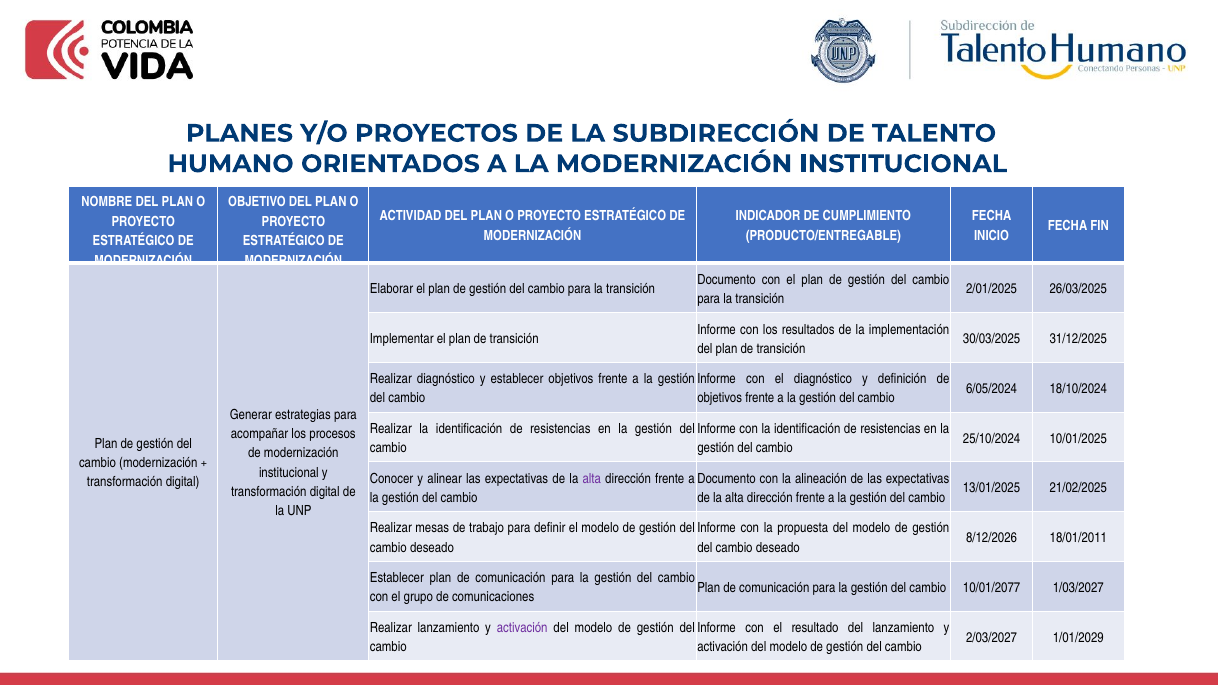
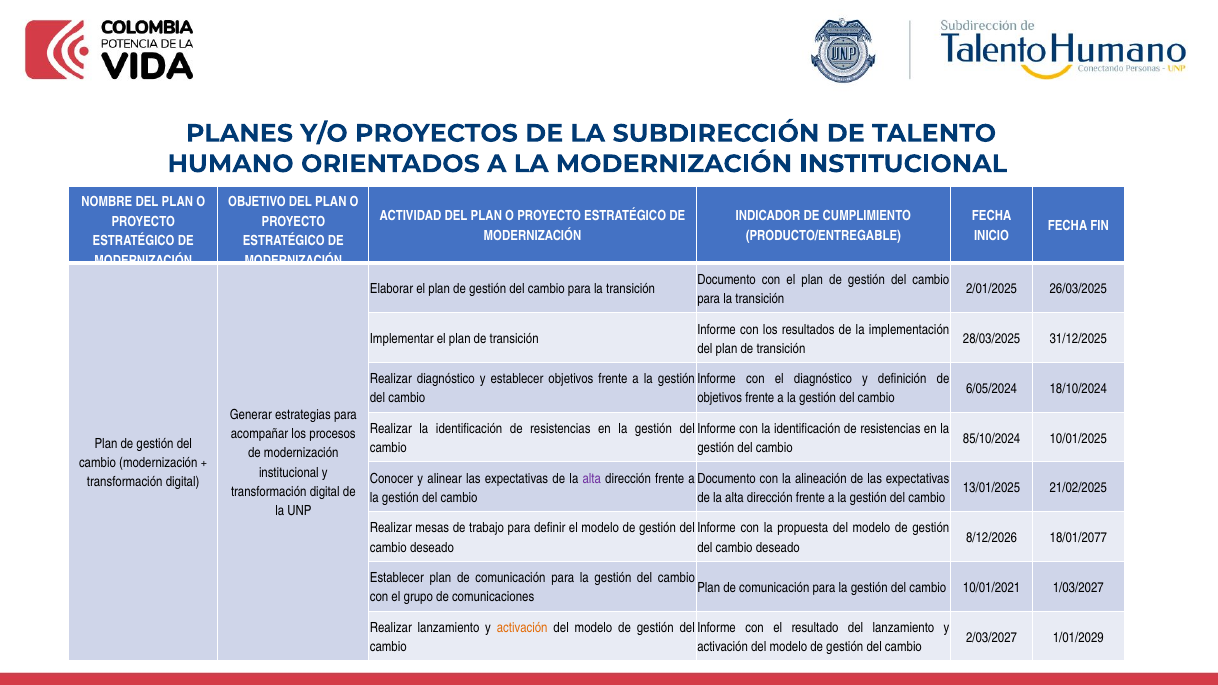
30/03/2025: 30/03/2025 -> 28/03/2025
25/10/2024: 25/10/2024 -> 85/10/2024
18/01/2011: 18/01/2011 -> 18/01/2077
10/01/2077: 10/01/2077 -> 10/01/2021
activación at (522, 628) colour: purple -> orange
